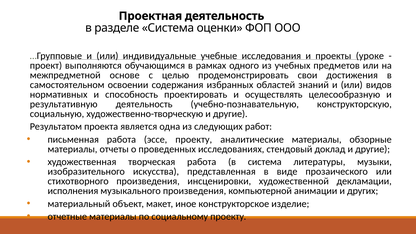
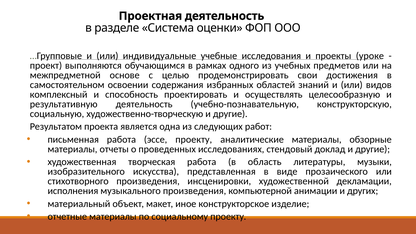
нормативных: нормативных -> комплексный
в система: система -> область
